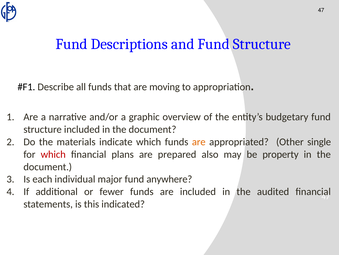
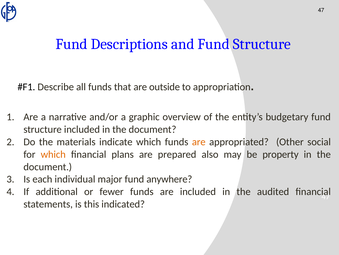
moving: moving -> outside
single: single -> social
which at (53, 154) colour: red -> orange
